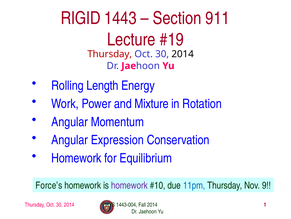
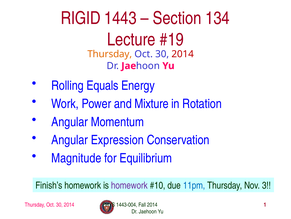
911: 911 -> 134
Thursday at (110, 54) colour: red -> orange
2014 at (183, 54) colour: black -> red
Length: Length -> Equals
Homework at (76, 158): Homework -> Magnitude
Force’s: Force’s -> Finish’s
9: 9 -> 3
